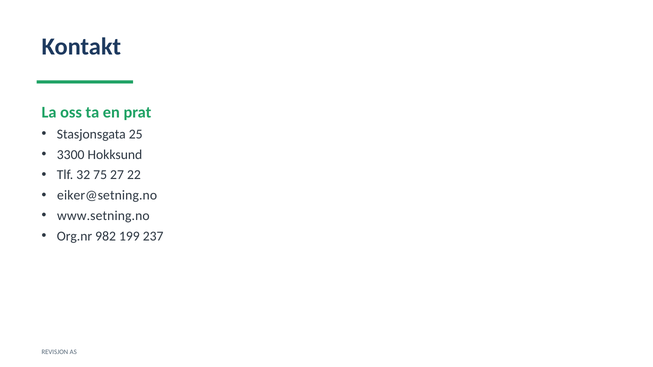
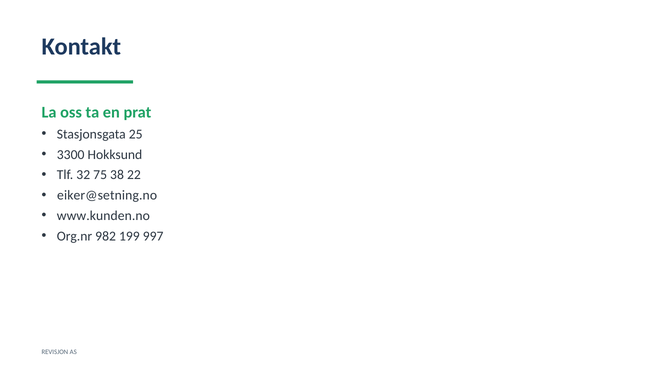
27: 27 -> 38
www.setning.no: www.setning.no -> www.kunden.no
237: 237 -> 997
